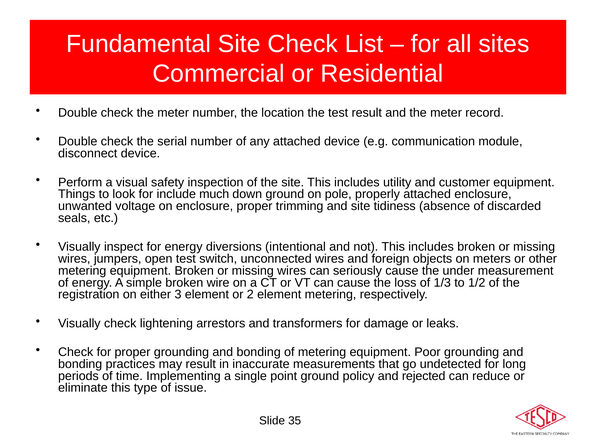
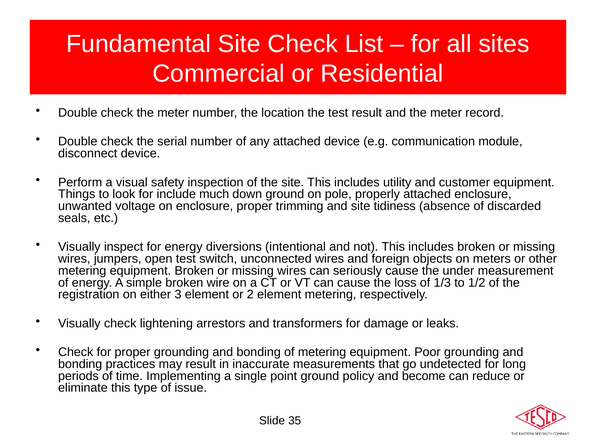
rejected: rejected -> become
